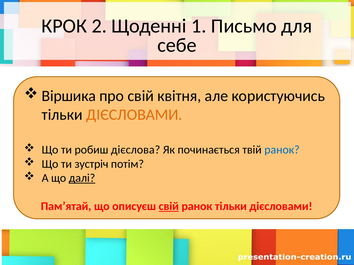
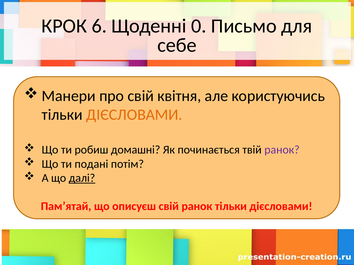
2: 2 -> 6
1: 1 -> 0
Віршика: Віршика -> Манери
дієслова: дієслова -> домашні
ранок at (282, 150) colour: blue -> purple
зустріч: зустріч -> подані
свій at (169, 207) underline: present -> none
